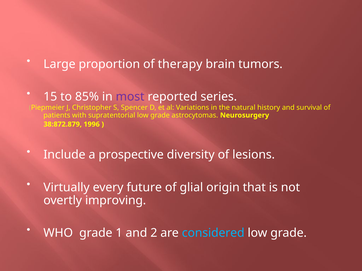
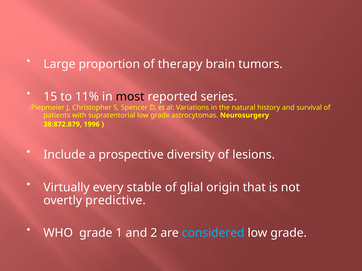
85%: 85% -> 11%
most colour: purple -> black
future: future -> stable
improving: improving -> predictive
